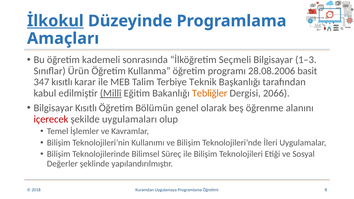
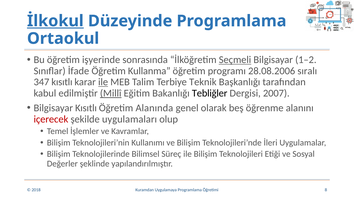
Amaçları: Amaçları -> Ortaokul
kademeli: kademeli -> işyerinde
Seçmeli underline: none -> present
1–3: 1–3 -> 1–2
Ürün: Ürün -> İfade
basit: basit -> sıralı
ile at (103, 82) underline: none -> present
Tebliğler colour: orange -> black
2066: 2066 -> 2007
Bölümün: Bölümün -> Alanında
